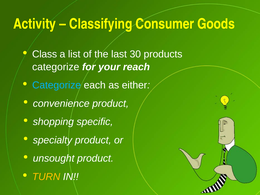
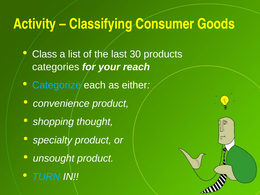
categorize at (56, 67): categorize -> categories
specific: specific -> thought
TURN colour: yellow -> light blue
